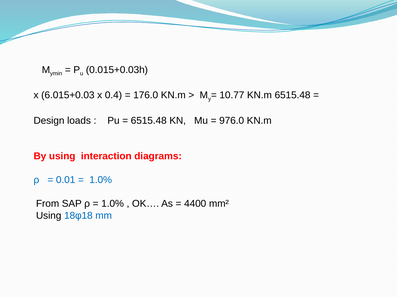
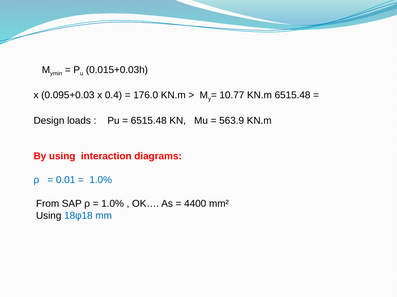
6.015+0.03: 6.015+0.03 -> 0.095+0.03
976.0: 976.0 -> 563.9
